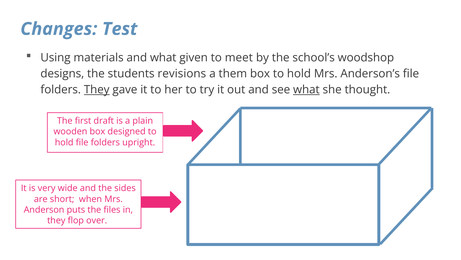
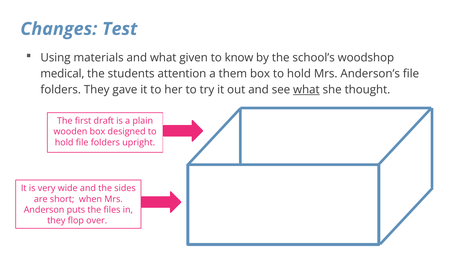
meet: meet -> know
designs: designs -> medical
revisions: revisions -> attention
They at (97, 89) underline: present -> none
